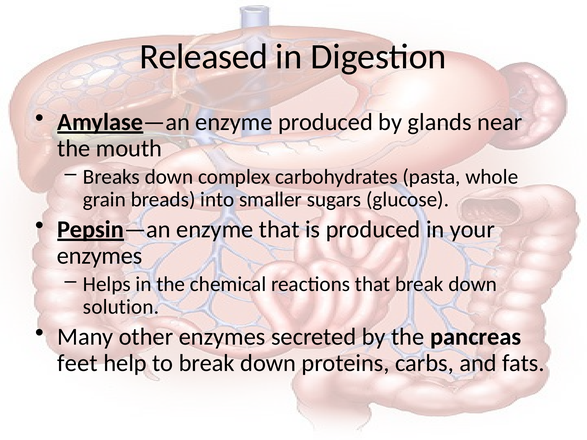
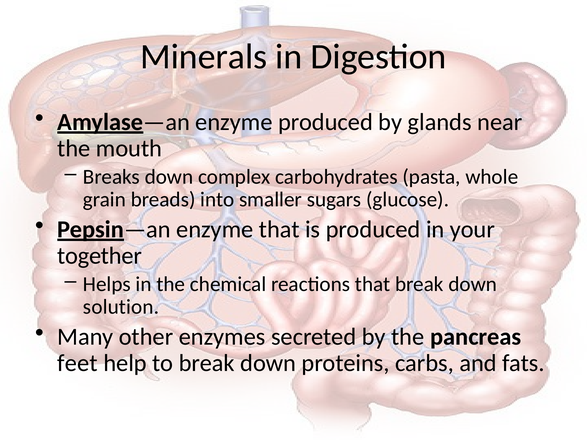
Released: Released -> Minerals
enzymes at (100, 256): enzymes -> together
